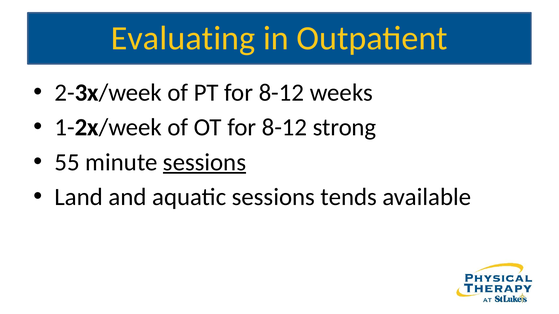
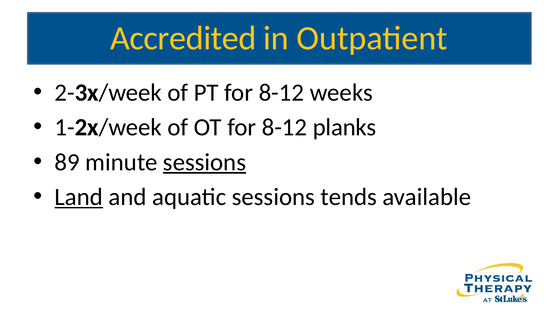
Evaluating: Evaluating -> Accredited
strong: strong -> planks
55: 55 -> 89
Land underline: none -> present
